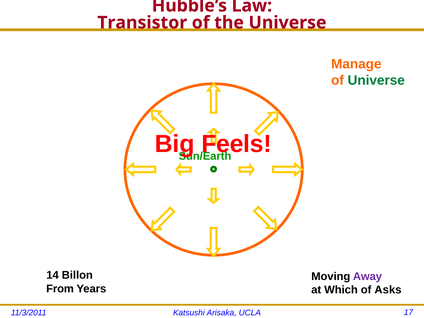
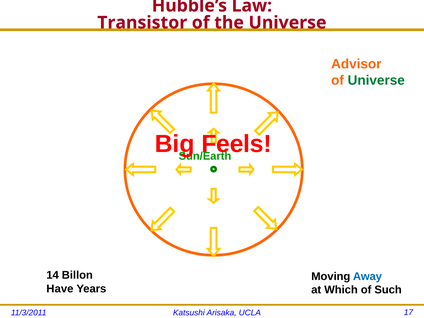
Manage: Manage -> Advisor
Away colour: purple -> blue
From: From -> Have
Asks: Asks -> Such
